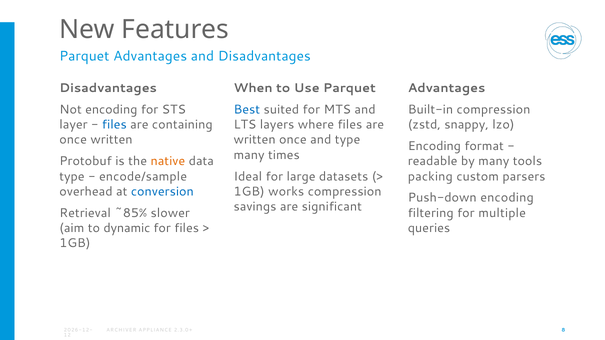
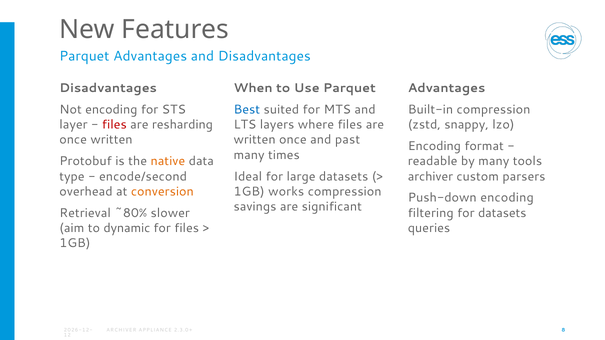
files at (114, 125) colour: blue -> red
containing: containing -> resharding
and type: type -> past
encode/sample: encode/sample -> encode/second
packing at (430, 177): packing -> archiver
conversion colour: blue -> orange
~85%: ~85% -> ~80%
for multiple: multiple -> datasets
